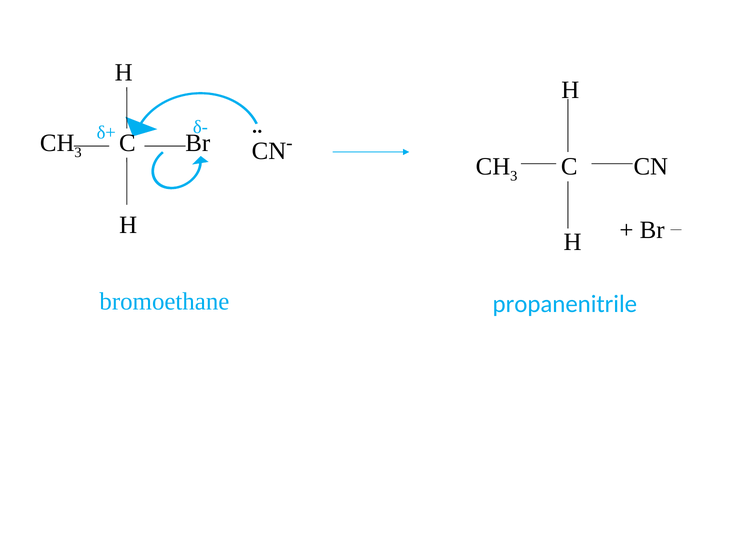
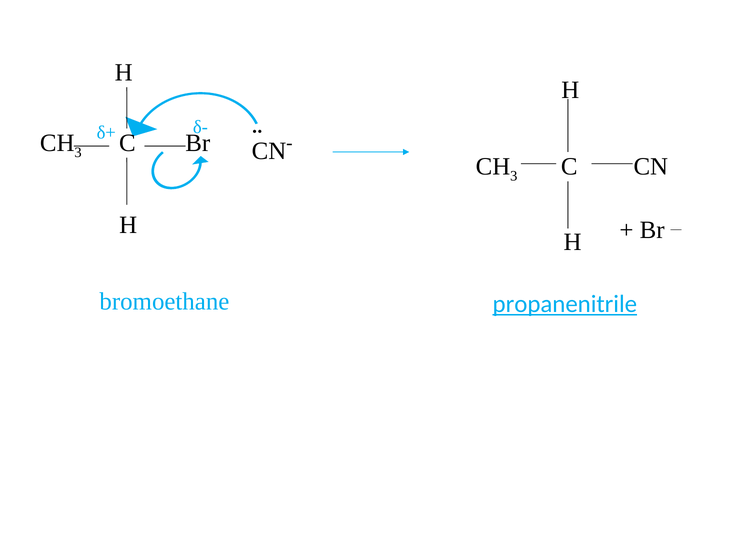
propanenitrile underline: none -> present
